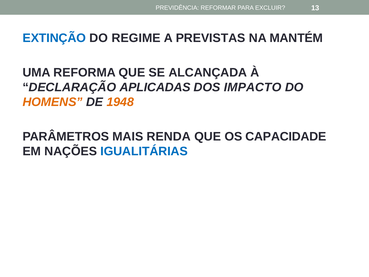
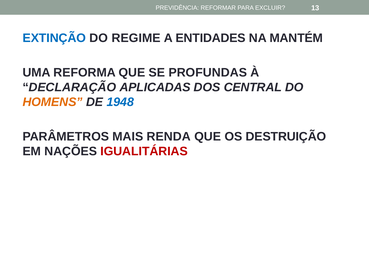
PREVISTAS: PREVISTAS -> ENTIDADES
ALCANÇADA: ALCANÇADA -> PROFUNDAS
IMPACTO: IMPACTO -> CENTRAL
1948 colour: orange -> blue
CAPACIDADE: CAPACIDADE -> DESTRUIÇÃO
IGUALITÁRIAS colour: blue -> red
